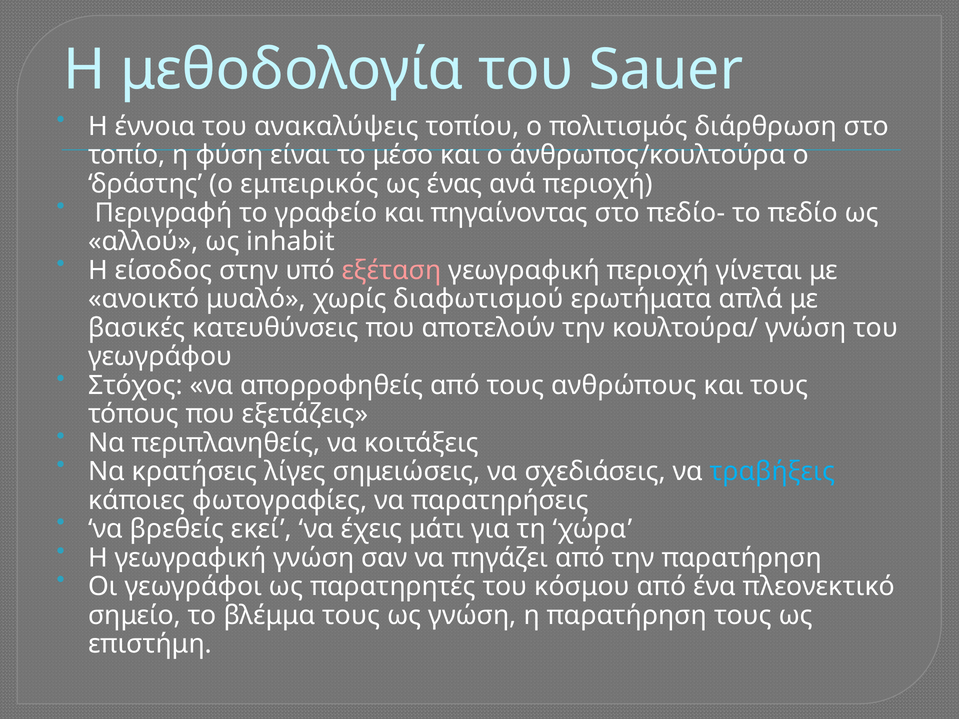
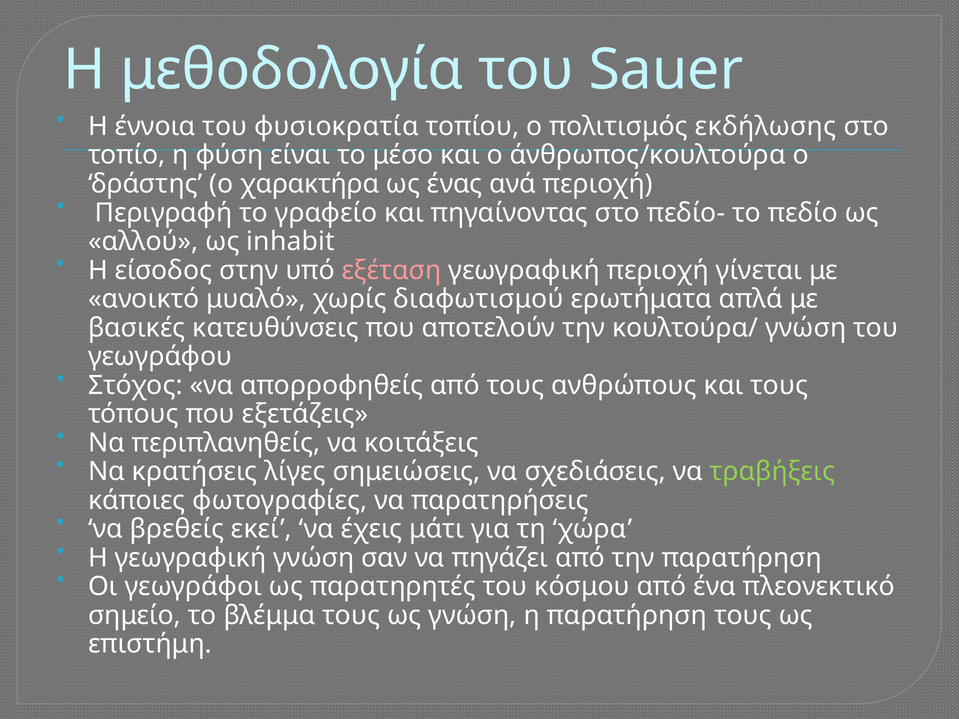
ανακαλύψεις: ανακαλύψεις -> φυσιοκρατία
διάρθρωση: διάρθρωση -> εκδήλωσης
εμπειρικός: εμπειρικός -> χαρακτήρα
τραβήξεις colour: light blue -> light green
